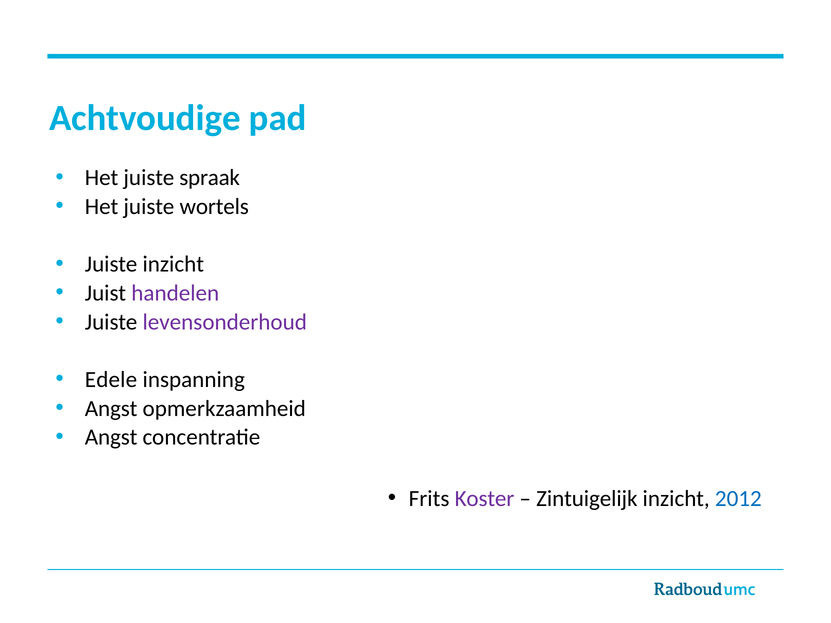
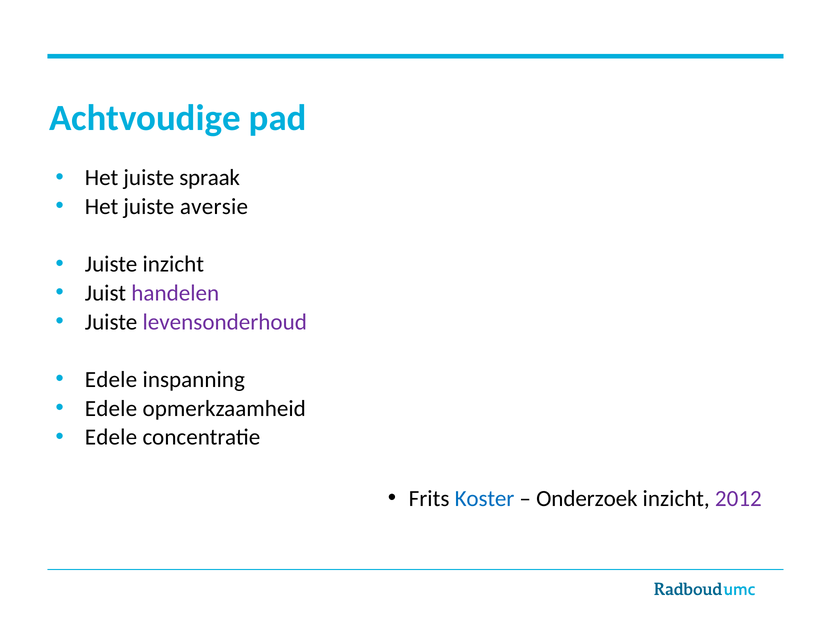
wortels: wortels -> aversie
Angst at (111, 409): Angst -> Edele
Angst at (111, 437): Angst -> Edele
Koster colour: purple -> blue
Zintuigelijk: Zintuigelijk -> Onderzoek
2012 colour: blue -> purple
